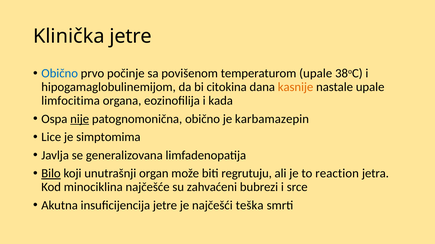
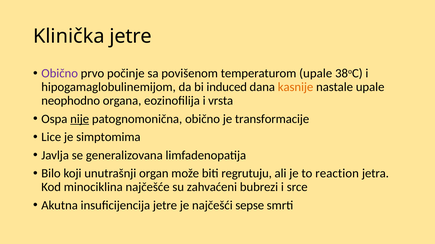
Obično at (60, 74) colour: blue -> purple
citokina: citokina -> induced
limfocitima: limfocitima -> neophodno
kada: kada -> vrsta
karbamazepin: karbamazepin -> transformacije
Bilo underline: present -> none
teška: teška -> sepse
